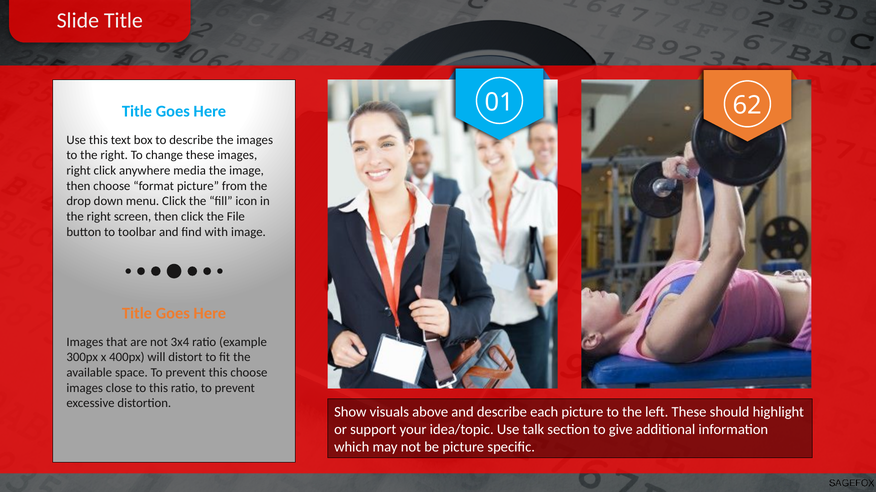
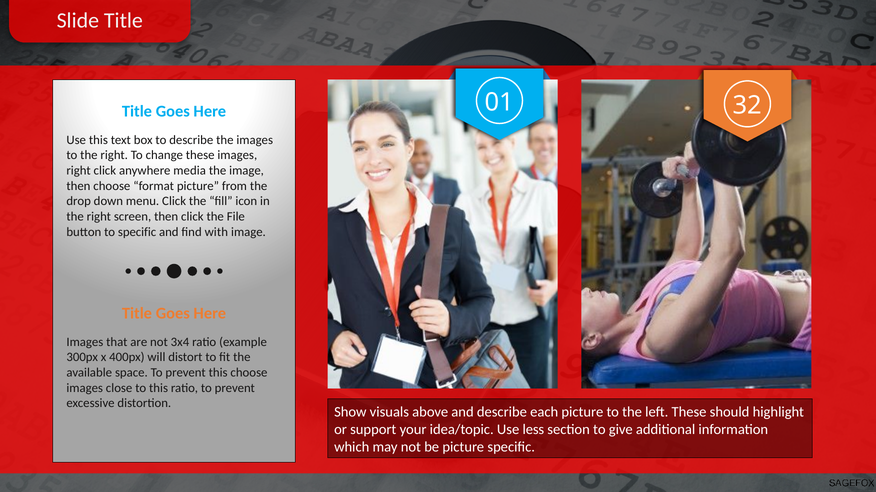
62: 62 -> 32
to toolbar: toolbar -> specific
talk: talk -> less
